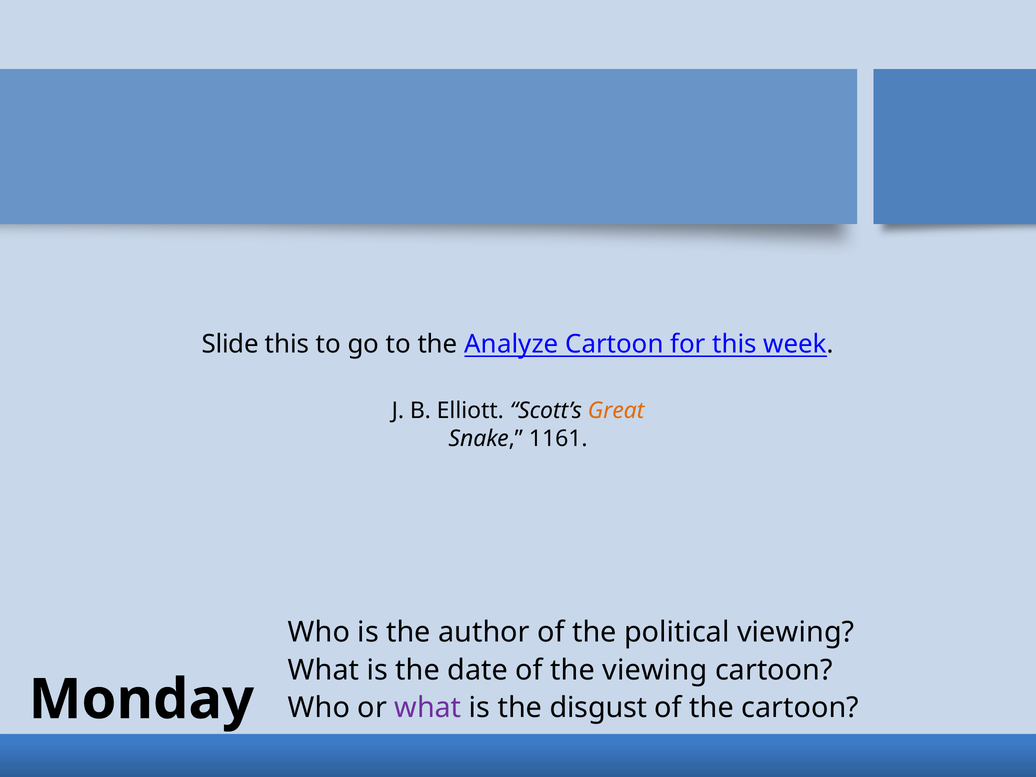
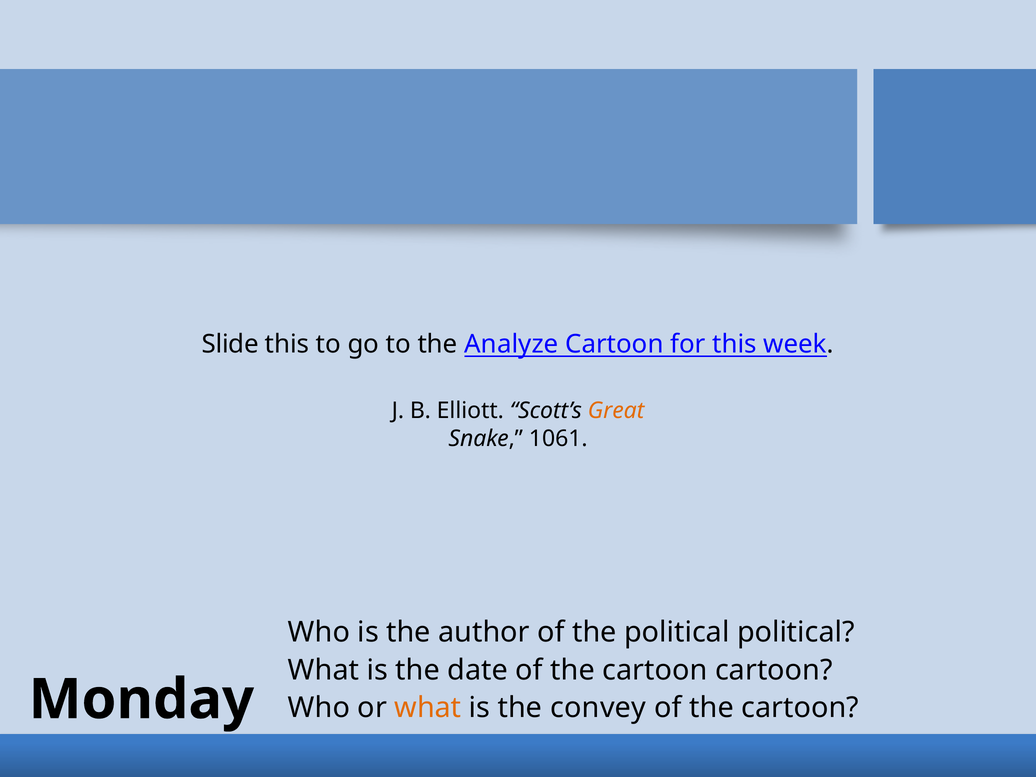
1161: 1161 -> 1061
political viewing: viewing -> political
date of the viewing: viewing -> cartoon
what at (428, 708) colour: purple -> orange
disgust: disgust -> convey
